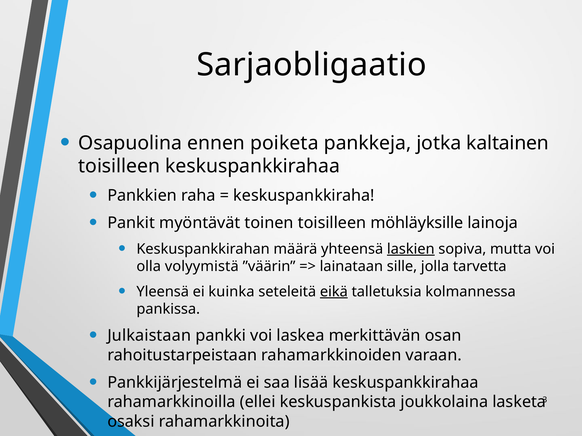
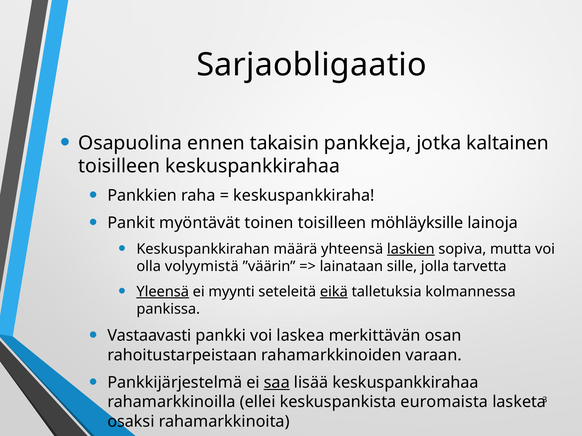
poiketa: poiketa -> takaisin
Yleensä underline: none -> present
kuinka: kuinka -> myynti
Julkaistaan: Julkaistaan -> Vastaavasti
saa underline: none -> present
joukkolaina: joukkolaina -> euromaista
